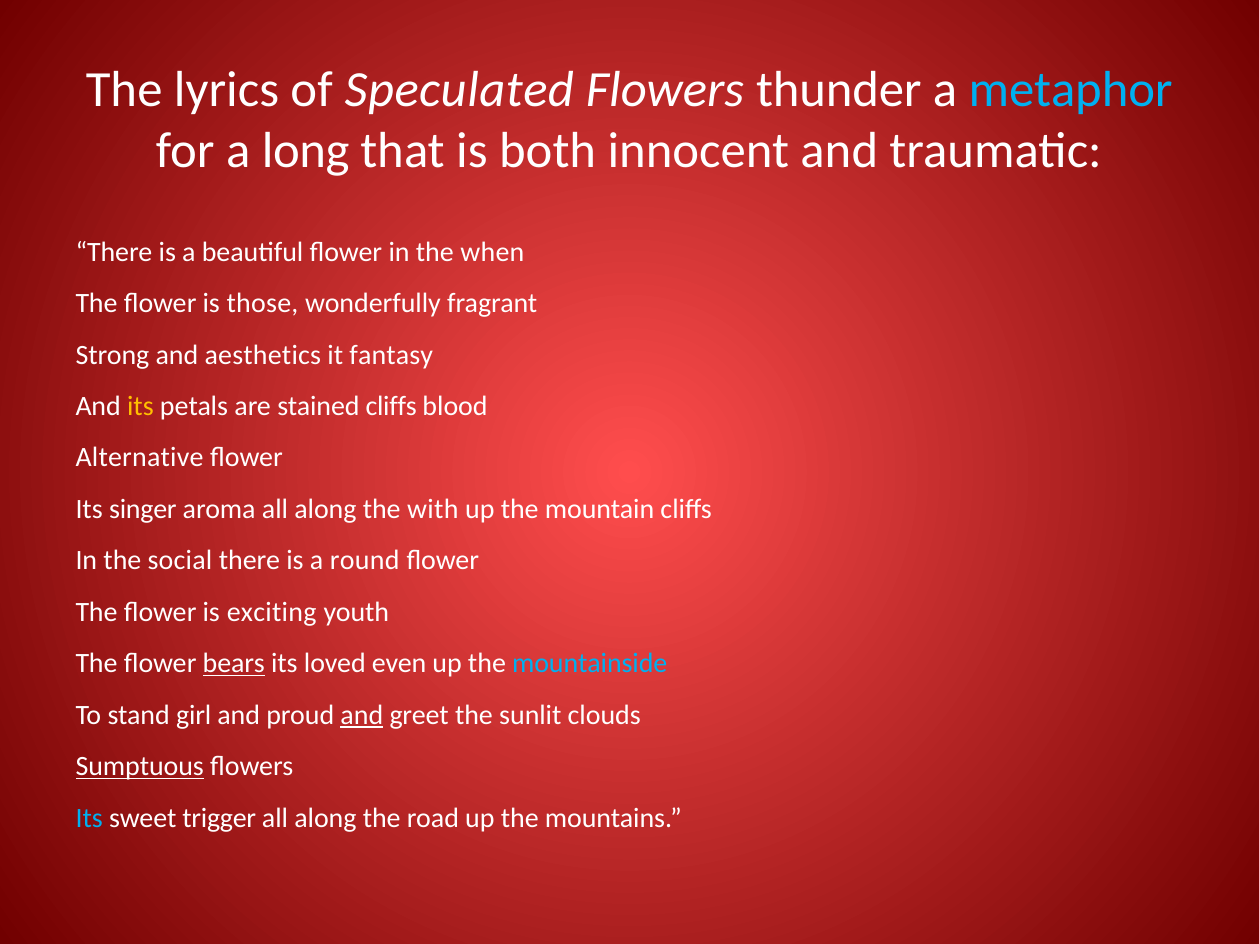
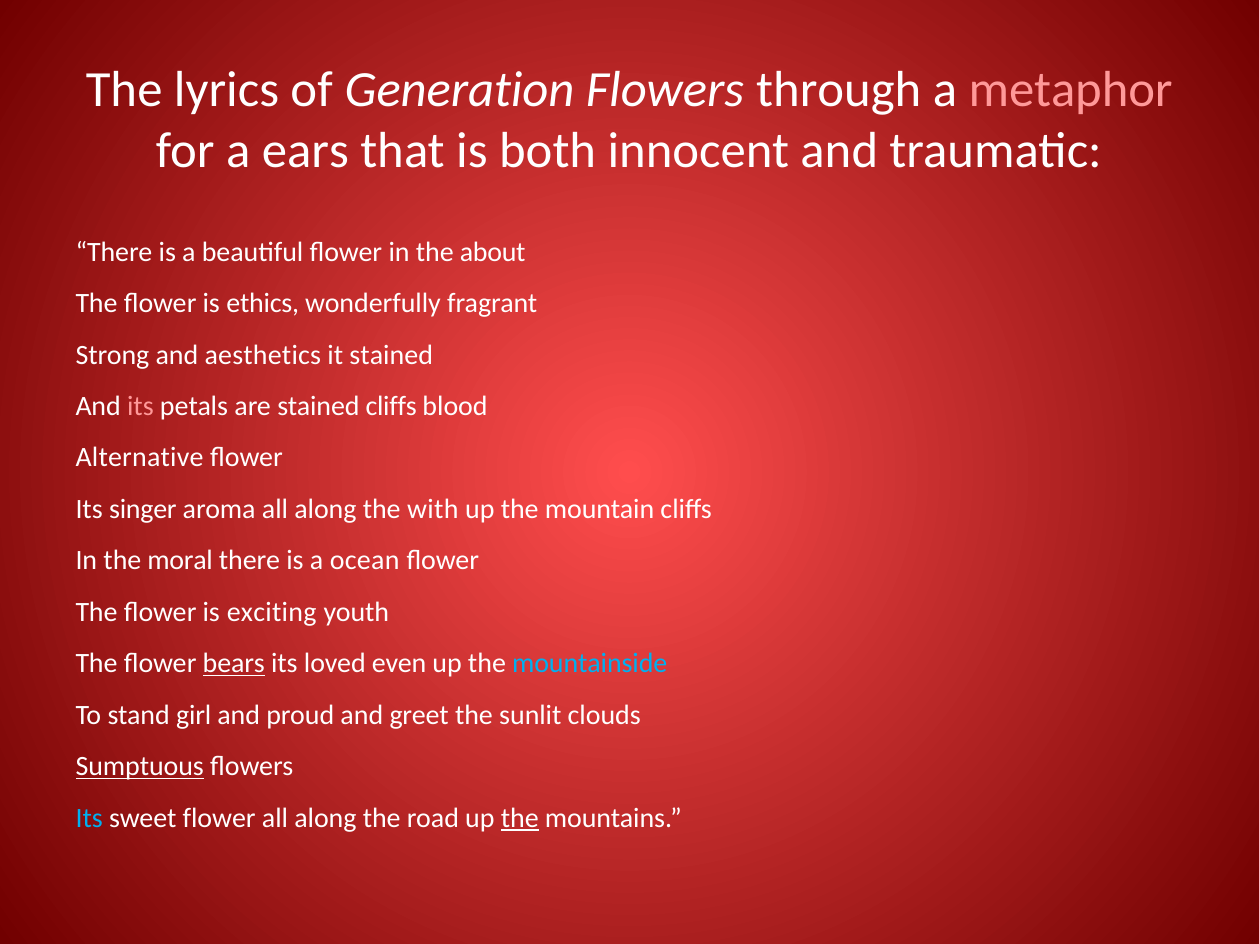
Speculated: Speculated -> Generation
thunder: thunder -> through
metaphor colour: light blue -> pink
long: long -> ears
when: when -> about
those: those -> ethics
it fantasy: fantasy -> stained
its at (140, 406) colour: yellow -> pink
social: social -> moral
round: round -> ocean
and at (362, 715) underline: present -> none
sweet trigger: trigger -> flower
the at (520, 818) underline: none -> present
